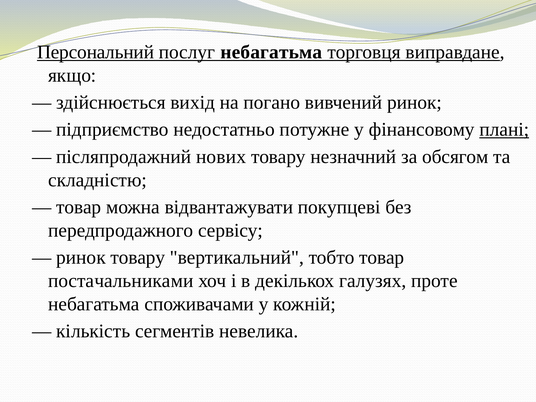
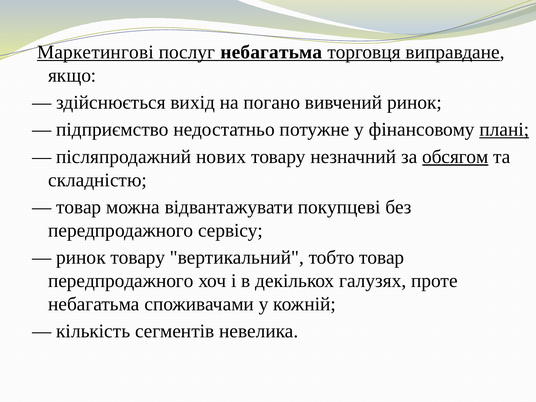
Персональний: Персональний -> Маркетингові
обсягом underline: none -> present
постачальниками at (121, 281): постачальниками -> передпродажного
